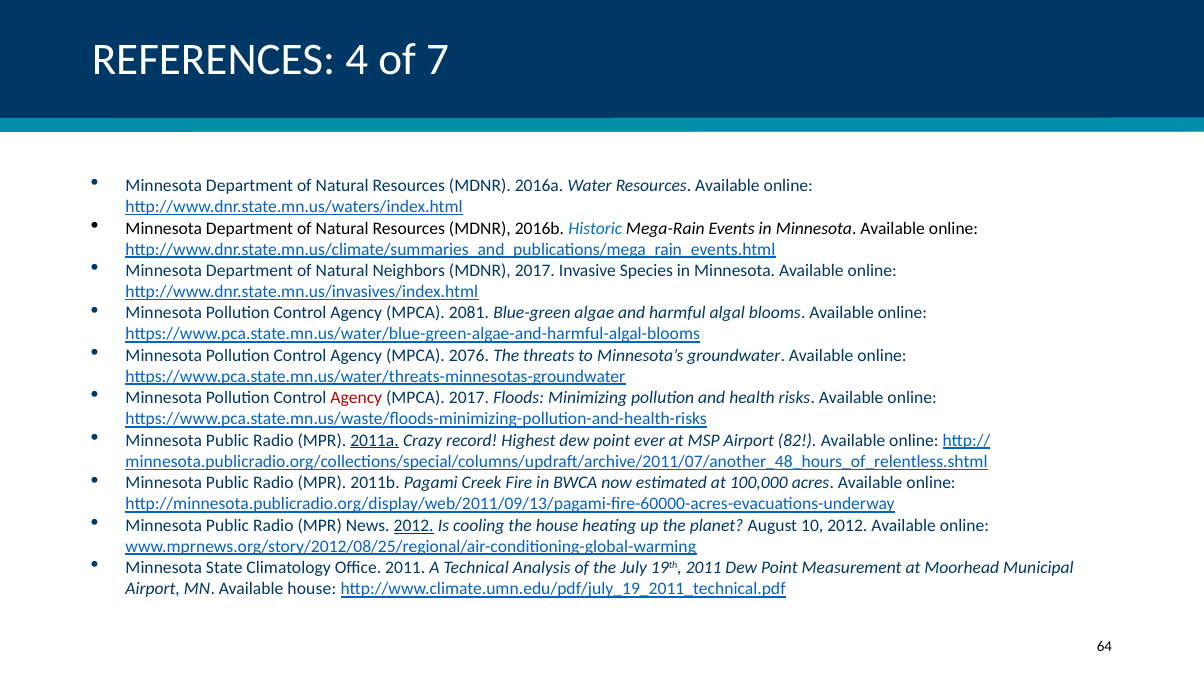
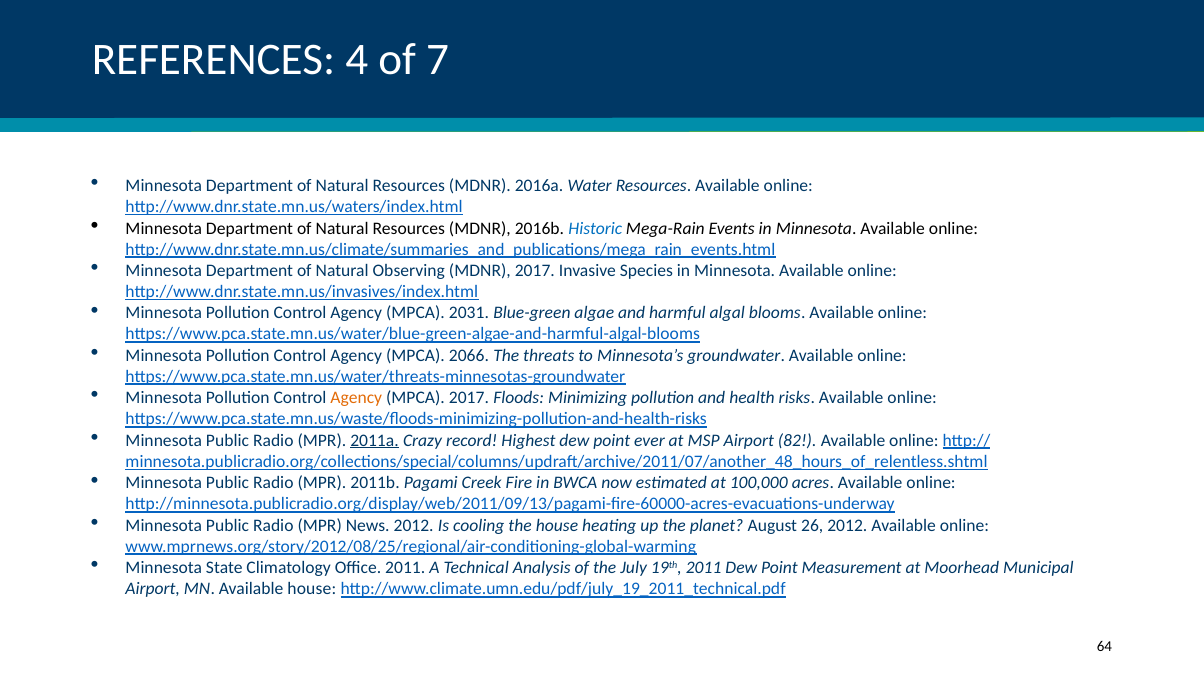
Neighbors: Neighbors -> Observing
2081: 2081 -> 2031
2076: 2076 -> 2066
Agency at (356, 398) colour: red -> orange
2012 at (414, 526) underline: present -> none
10: 10 -> 26
